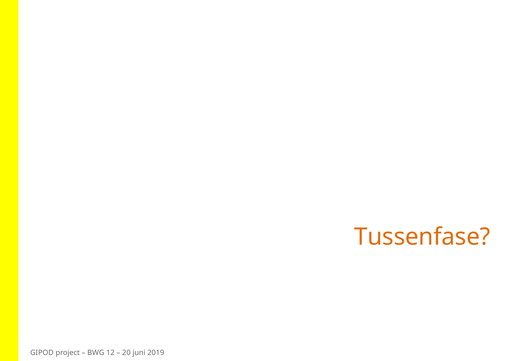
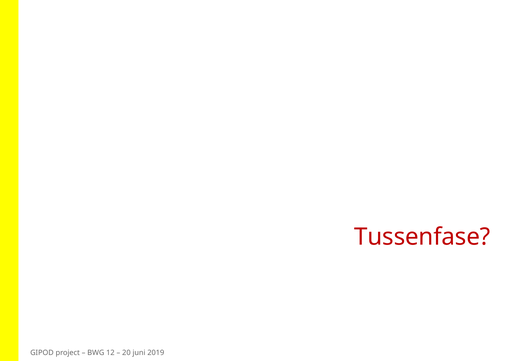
Tussenfase colour: orange -> red
